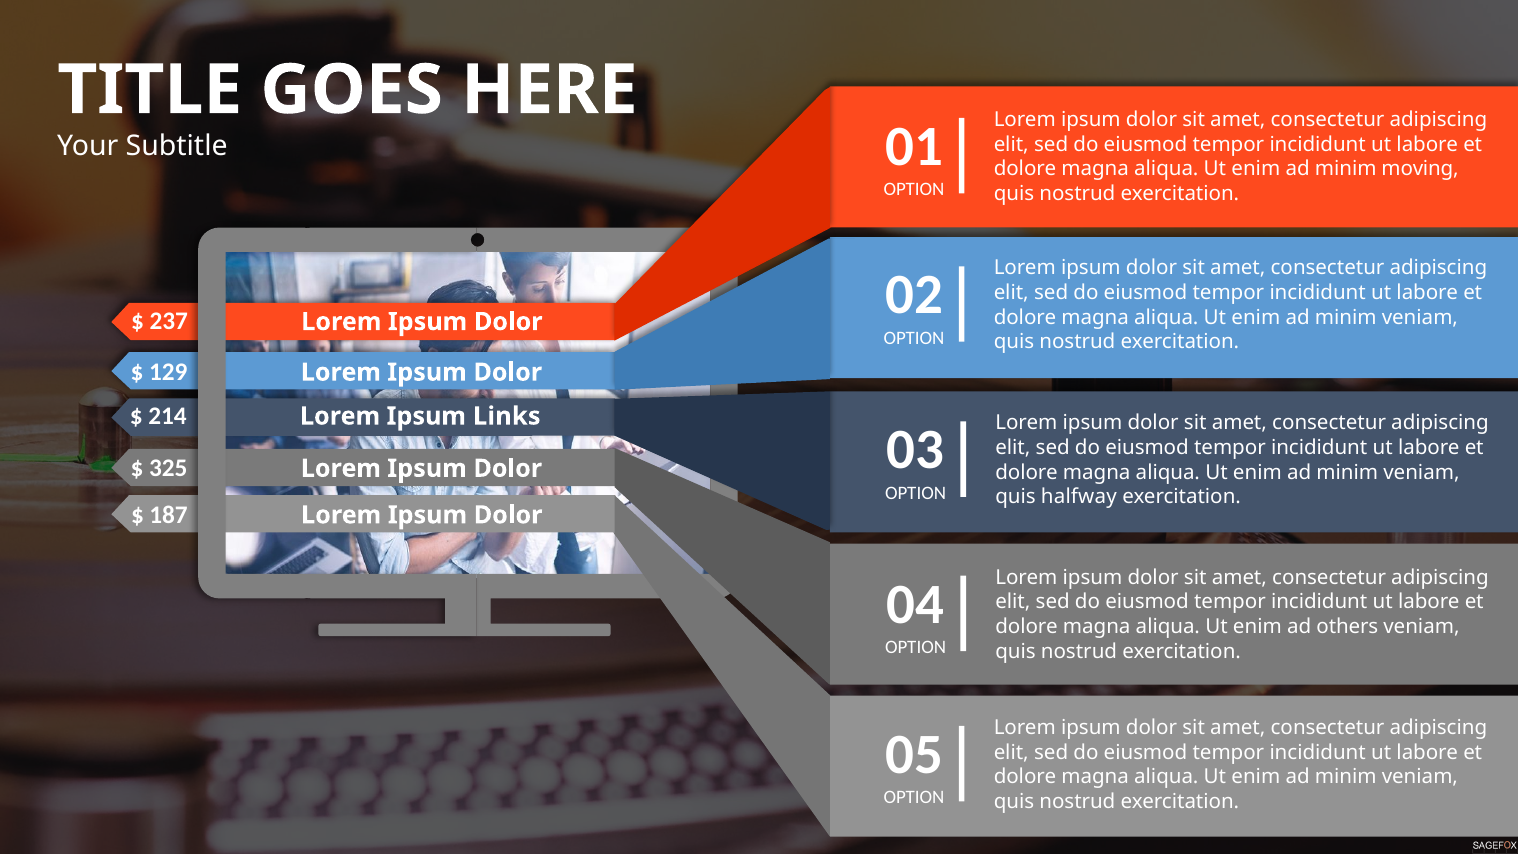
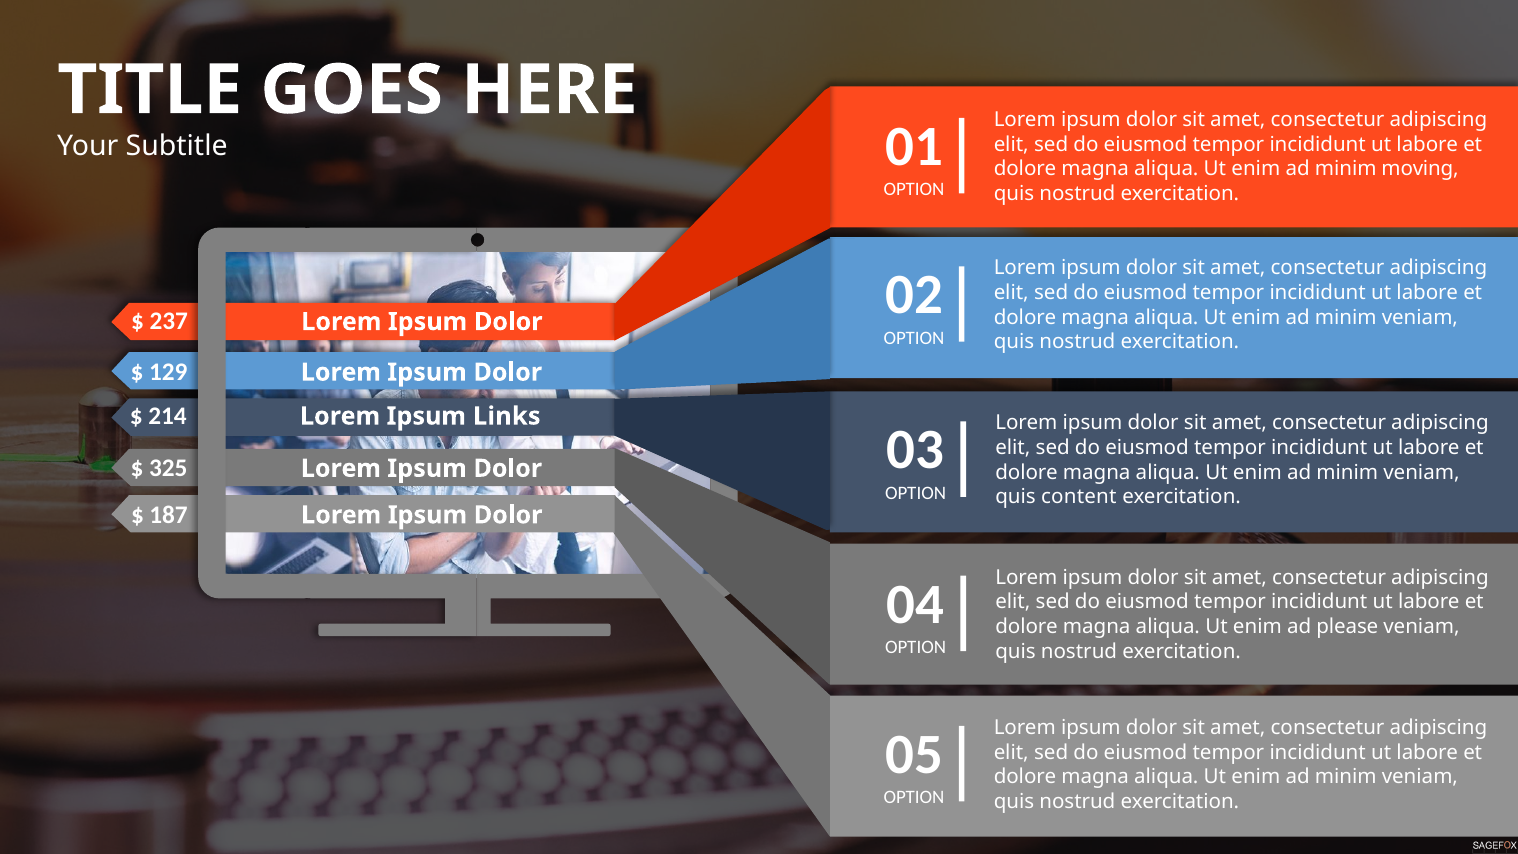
halfway: halfway -> content
others: others -> please
